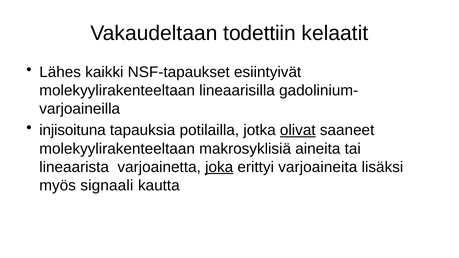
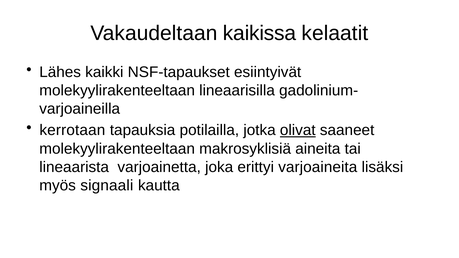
todettiin: todettiin -> kaikissa
injisoituna: injisoituna -> kerrotaan
joka underline: present -> none
